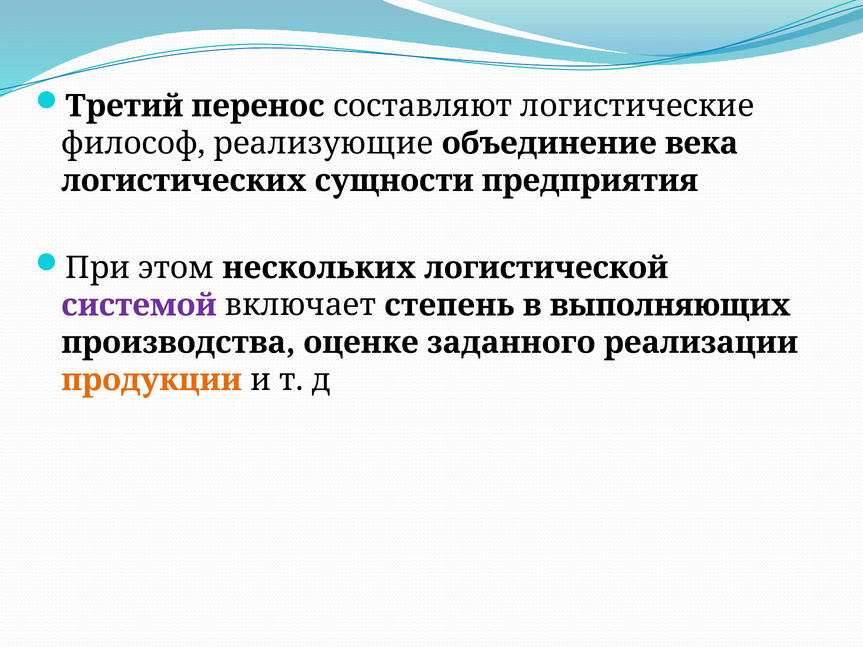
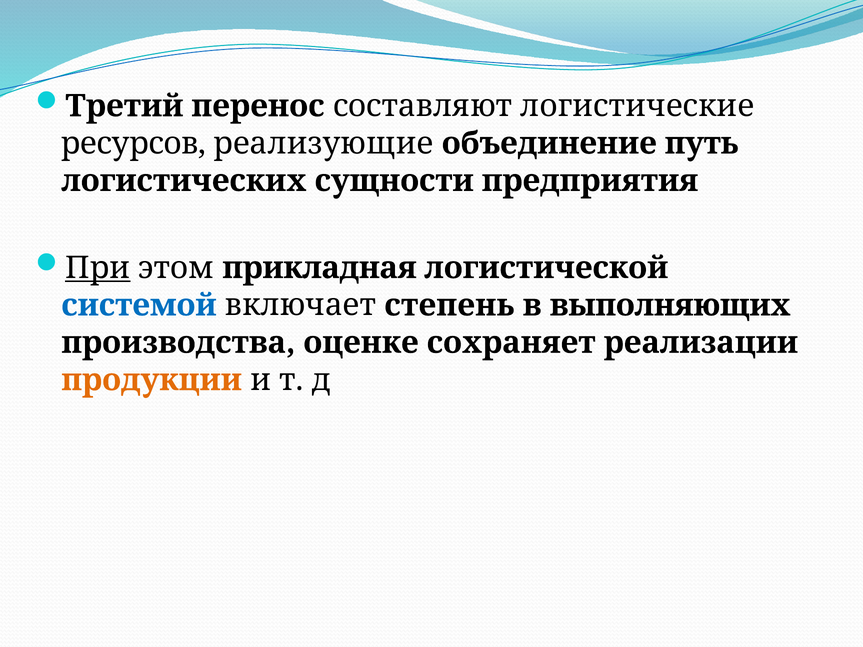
философ: философ -> ресурсов
века: века -> путь
При underline: none -> present
нескольких: нескольких -> прикладная
системой colour: purple -> blue
заданного: заданного -> сохраняет
